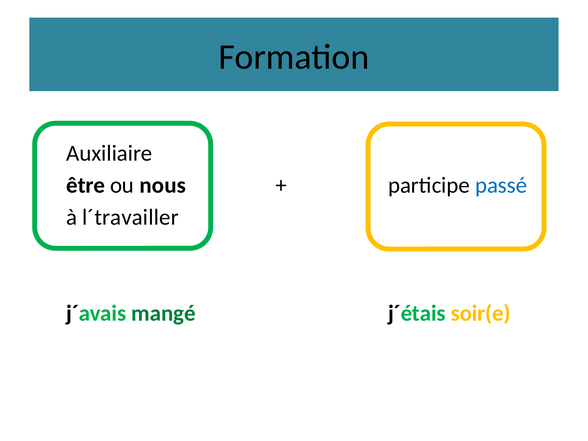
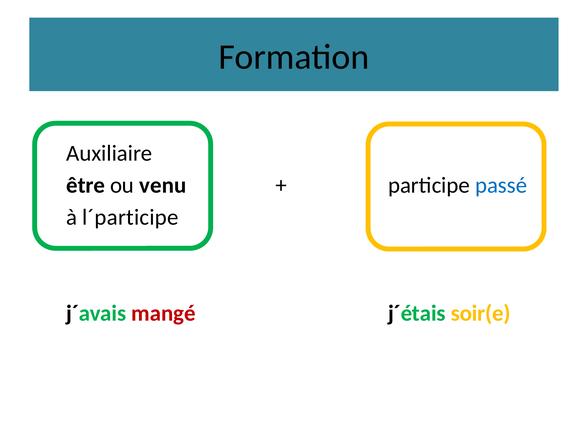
nous: nous -> venu
l´travailler: l´travailler -> l´participe
mangé colour: green -> red
